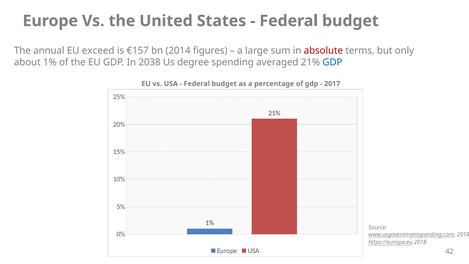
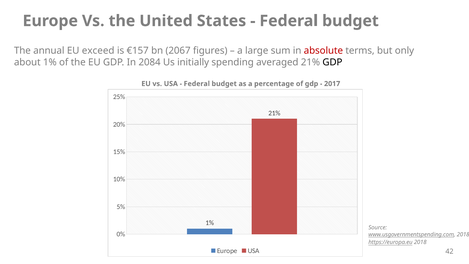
2014: 2014 -> 2067
2038: 2038 -> 2084
degree: degree -> initially
GDP at (332, 62) colour: blue -> black
